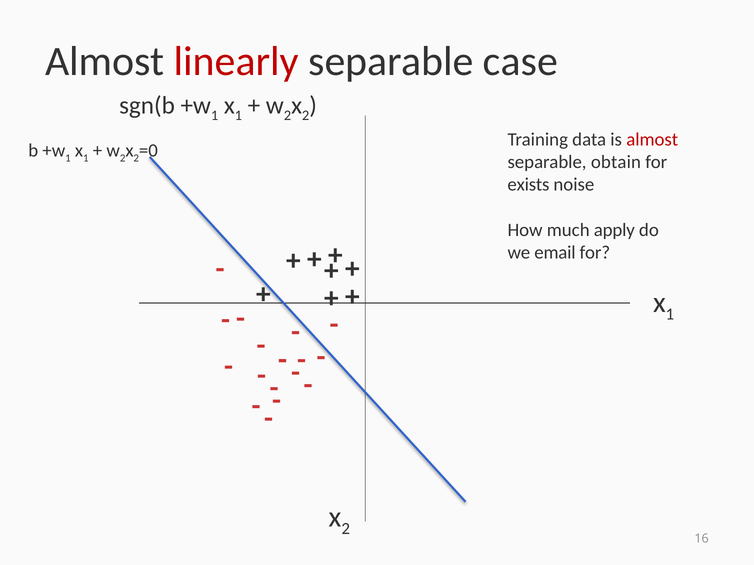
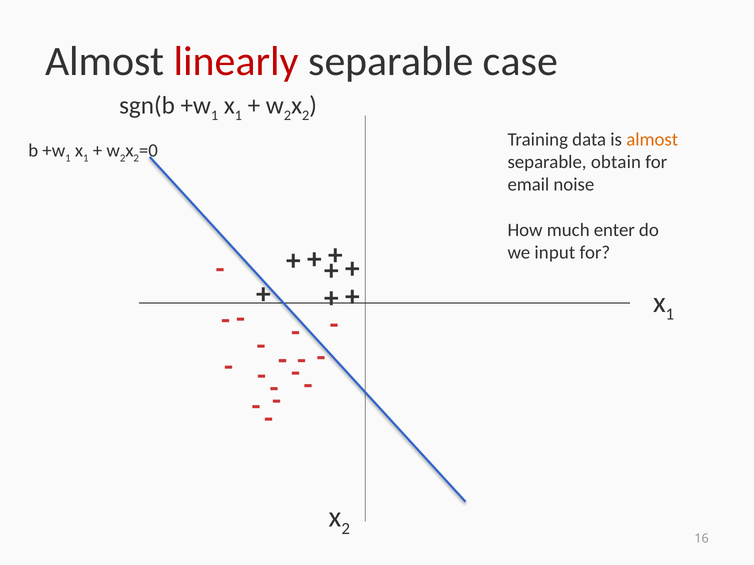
almost at (652, 140) colour: red -> orange
exists: exists -> email
apply: apply -> enter
email: email -> input
